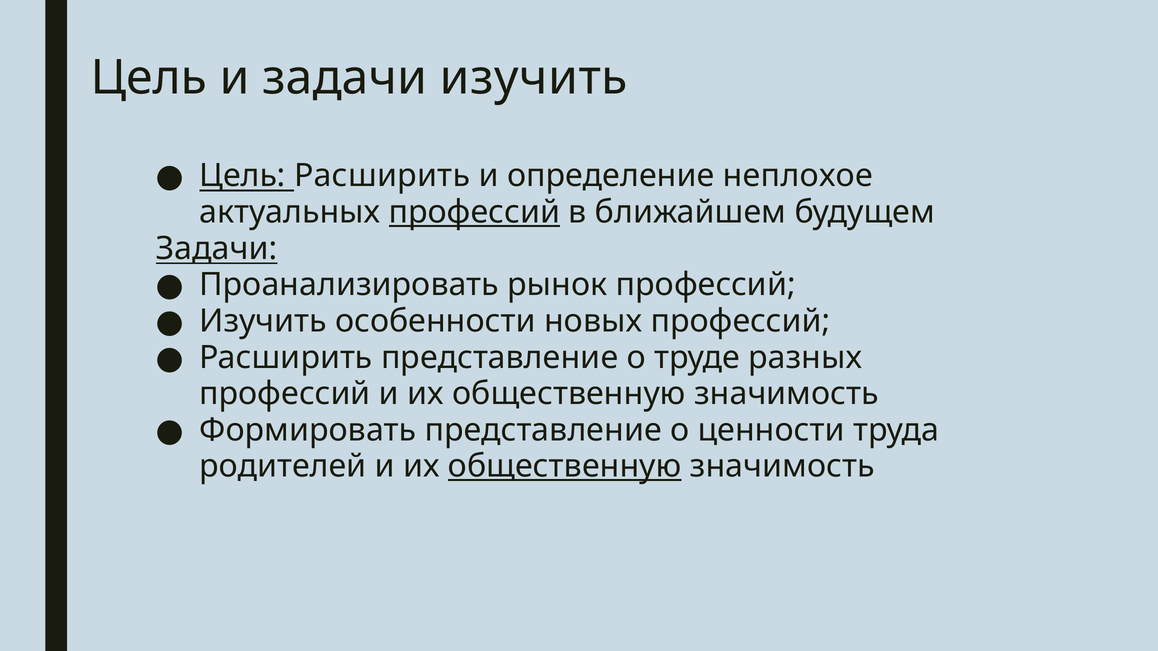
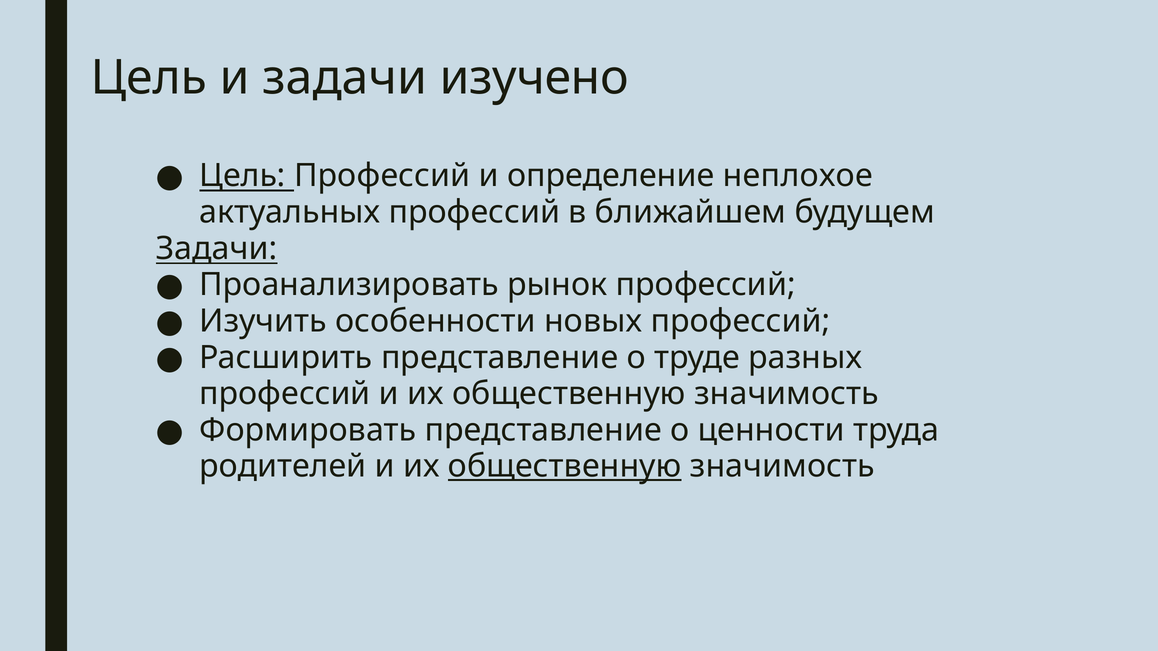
задачи изучить: изучить -> изучено
Цель Расширить: Расширить -> Профессий
профессий at (474, 212) underline: present -> none
